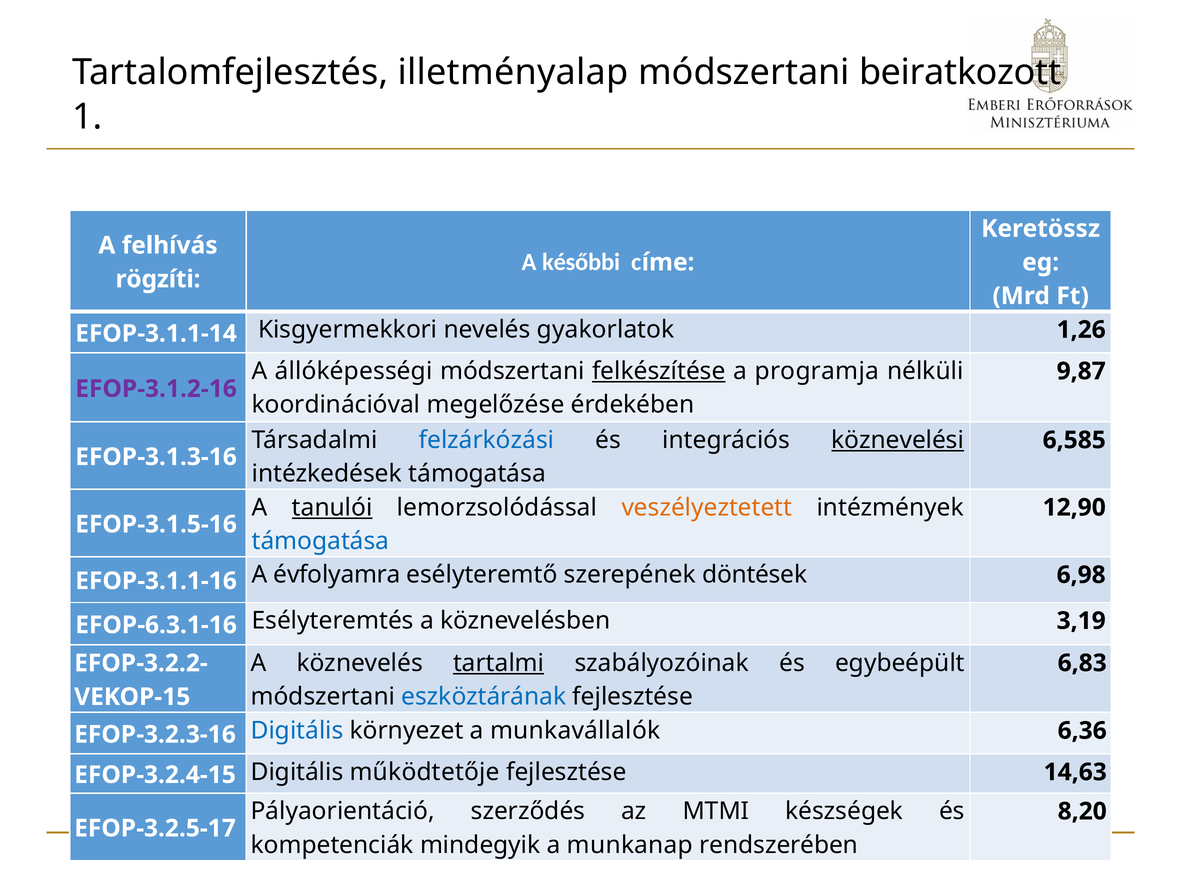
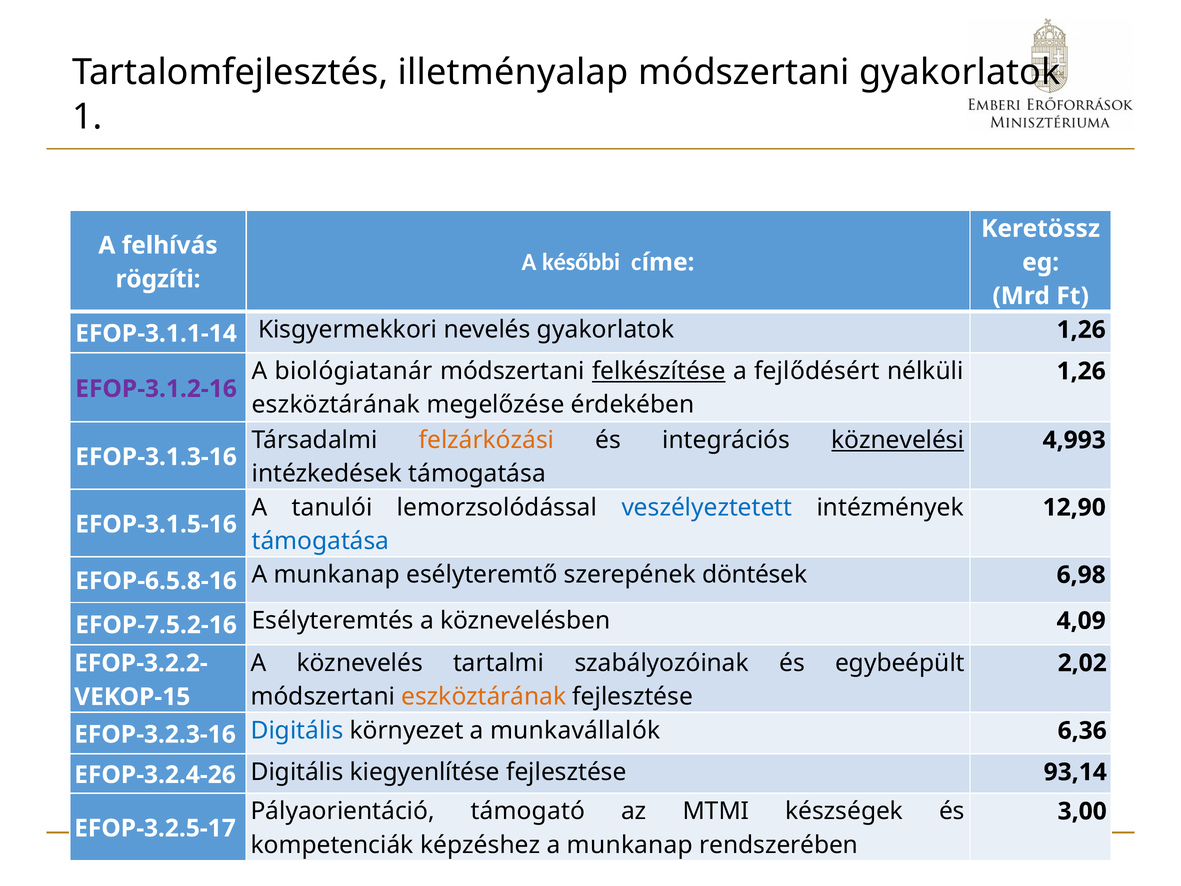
módszertani beiratkozott: beiratkozott -> gyakorlatok
állóképességi: állóképességi -> biológiatanár
programja: programja -> fejlődésért
9,87 at (1081, 371): 9,87 -> 1,26
koordinációval at (336, 405): koordinációval -> eszköztárának
felzárkózási colour: blue -> orange
6,585: 6,585 -> 4,993
tanulói underline: present -> none
veszélyeztetett colour: orange -> blue
EFOP-3.1.1-16: EFOP-3.1.1-16 -> EFOP-6.5.8-16
évfolyamra at (337, 575): évfolyamra -> munkanap
EFOP-6.3.1-16: EFOP-6.3.1-16 -> EFOP-7.5.2-16
3,19: 3,19 -> 4,09
tartalmi underline: present -> none
6,83: 6,83 -> 2,02
eszköztárának at (484, 697) colour: blue -> orange
EFOP-3.2.4-15: EFOP-3.2.4-15 -> EFOP-3.2.4-26
működtetője: működtetője -> kiegyenlítése
14,63: 14,63 -> 93,14
szerződés: szerződés -> támogató
8,20: 8,20 -> 3,00
mindegyik: mindegyik -> képzéshez
